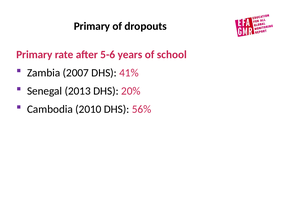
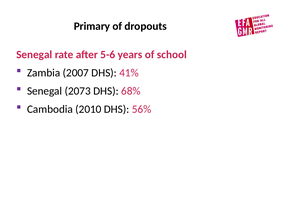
Primary at (34, 55): Primary -> Senegal
2013: 2013 -> 2073
20%: 20% -> 68%
